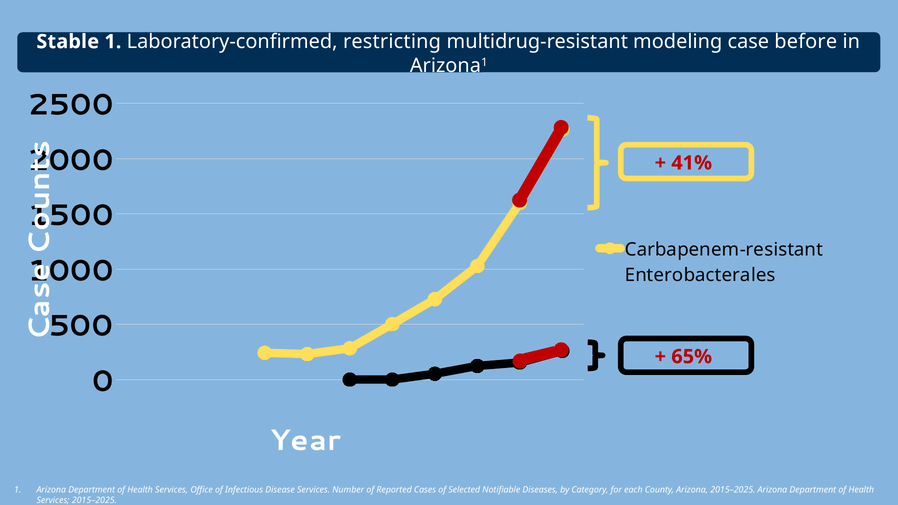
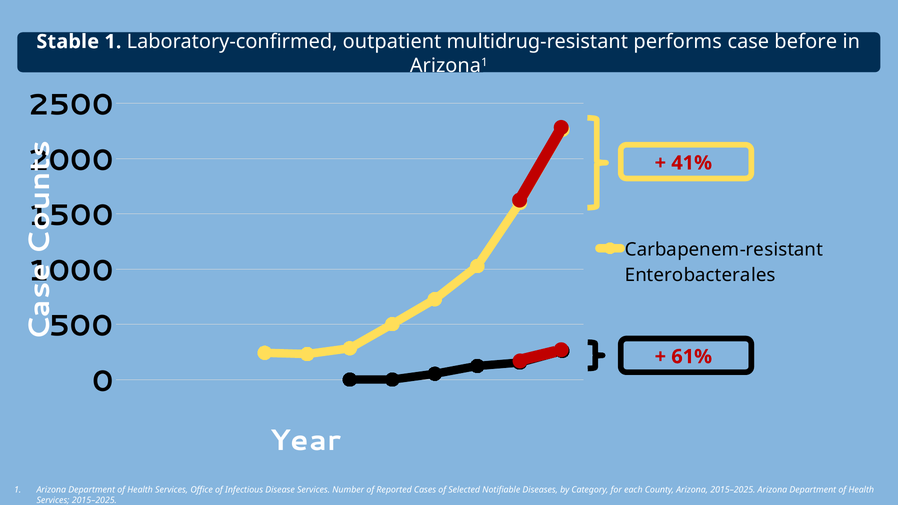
restricting: restricting -> outpatient
modeling: modeling -> performs
65%: 65% -> 61%
